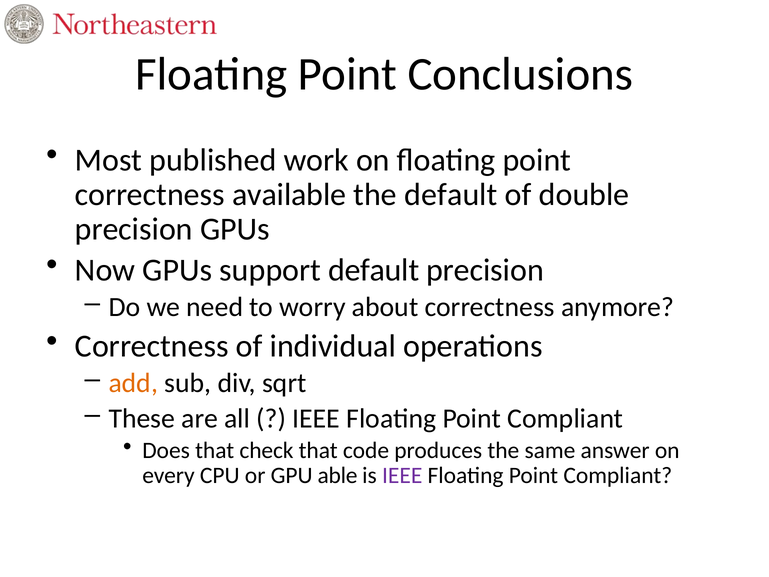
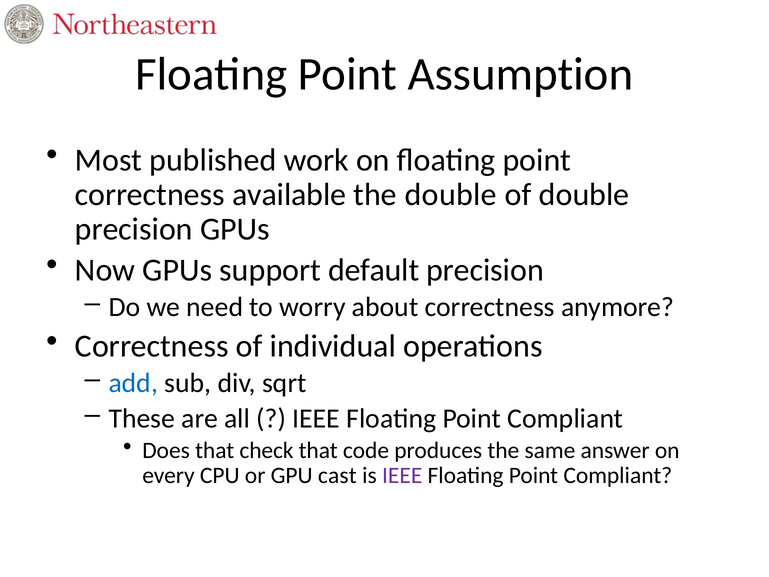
Conclusions: Conclusions -> Assumption
the default: default -> double
add colour: orange -> blue
able: able -> cast
